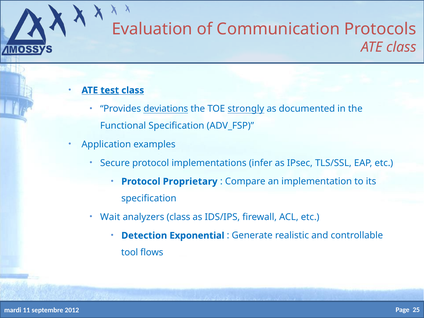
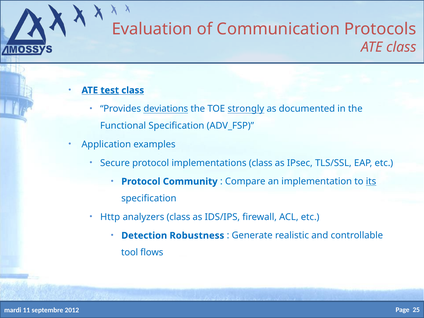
implementations infer: infer -> class
Proprietary: Proprietary -> Community
its underline: none -> present
Wait: Wait -> Http
Exponential: Exponential -> Robustness
